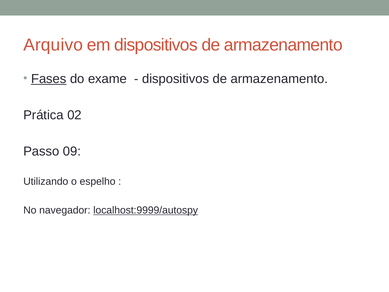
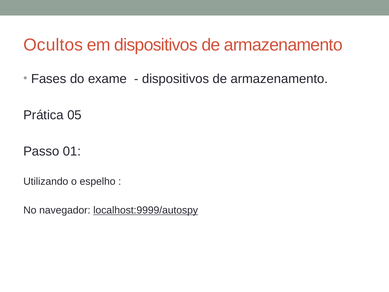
Arquivo: Arquivo -> Ocultos
Fases underline: present -> none
02: 02 -> 05
09: 09 -> 01
